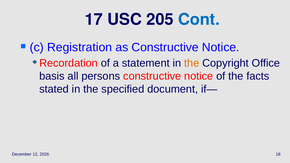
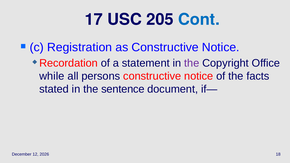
the at (192, 63) colour: orange -> purple
basis: basis -> while
specified: specified -> sentence
